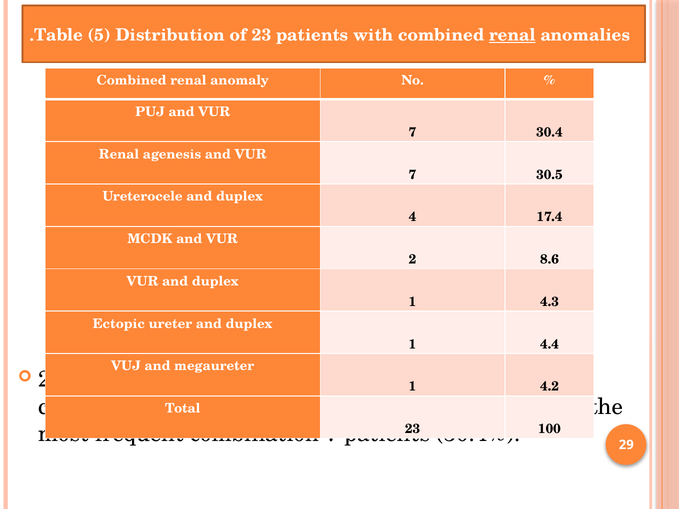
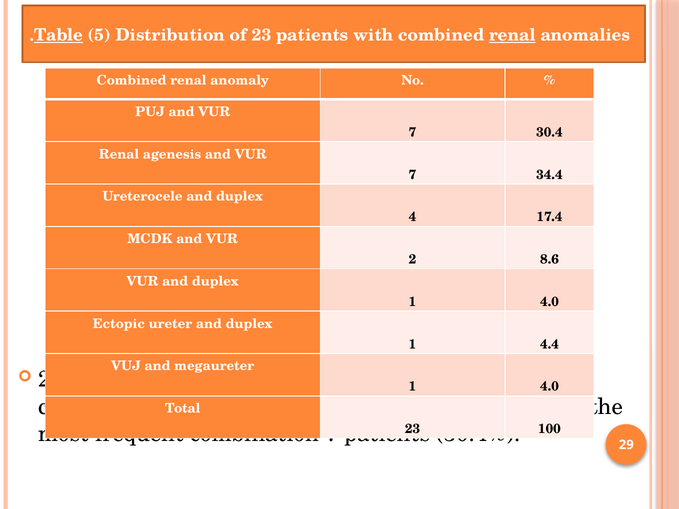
Table underline: none -> present
30.5: 30.5 -> 34.4
4.3 at (549, 302): 4.3 -> 4.0
4.2 at (549, 387): 4.2 -> 4.0
